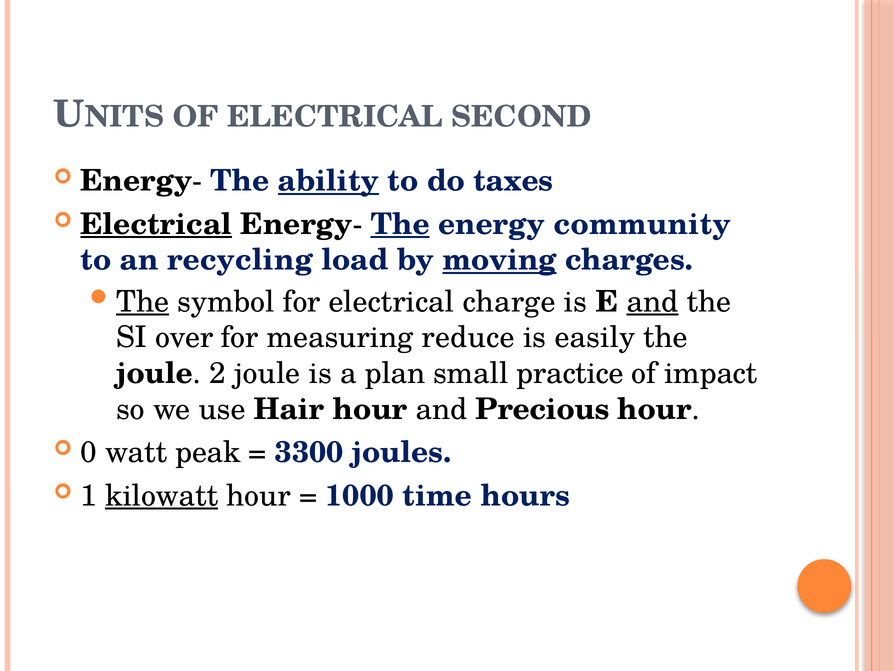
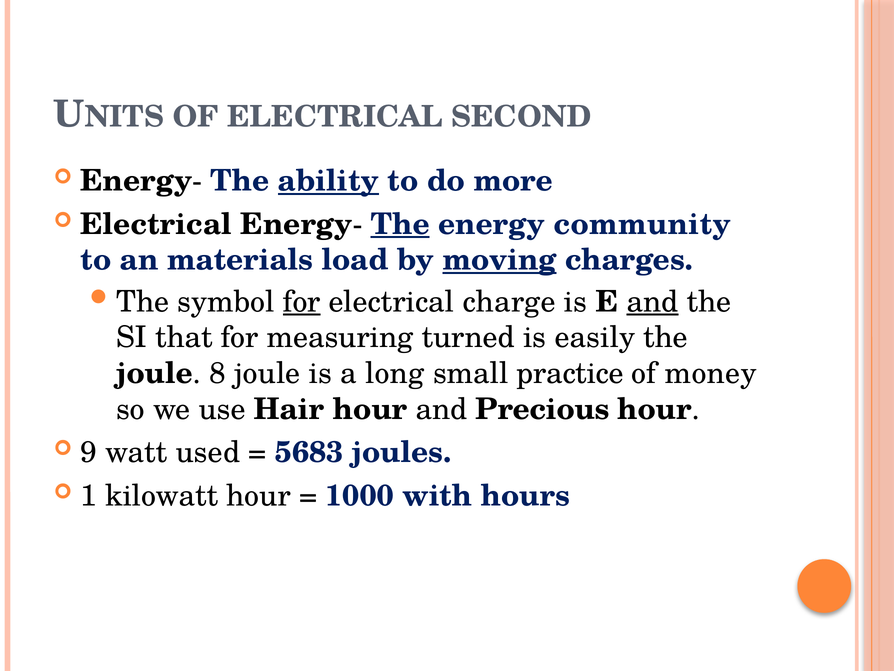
taxes: taxes -> more
Electrical at (156, 224) underline: present -> none
recycling: recycling -> materials
The at (143, 302) underline: present -> none
for at (302, 302) underline: none -> present
over: over -> that
reduce: reduce -> turned
2: 2 -> 8
plan: plan -> long
impact: impact -> money
0: 0 -> 9
peak: peak -> used
3300: 3300 -> 5683
kilowatt underline: present -> none
time: time -> with
